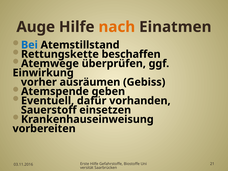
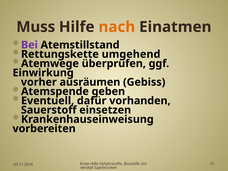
Auge: Auge -> Muss
Bei colour: blue -> purple
beschaffen: beschaffen -> umgehend
